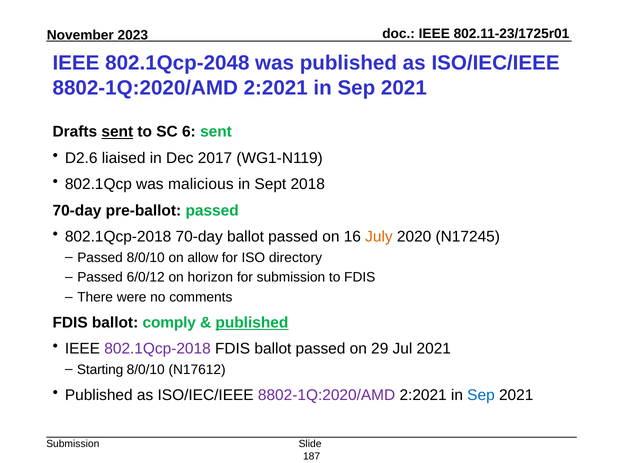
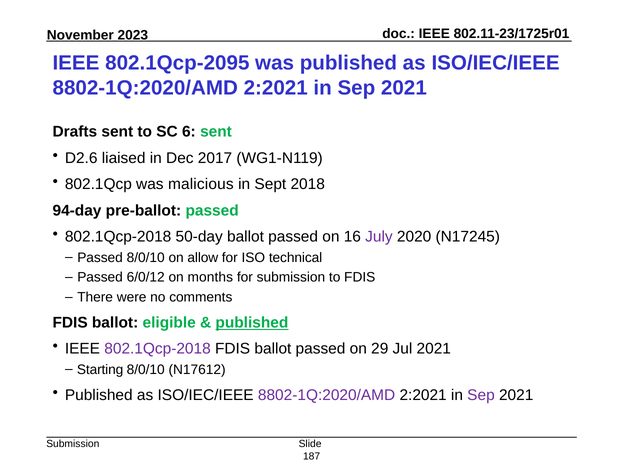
802.1Qcp-2048: 802.1Qcp-2048 -> 802.1Qcp-2095
sent at (117, 132) underline: present -> none
70-day at (77, 211): 70-day -> 94-day
802.1Qcp-2018 70-day: 70-day -> 50-day
July colour: orange -> purple
directory: directory -> technical
horizon: horizon -> months
comply: comply -> eligible
Sep at (481, 395) colour: blue -> purple
